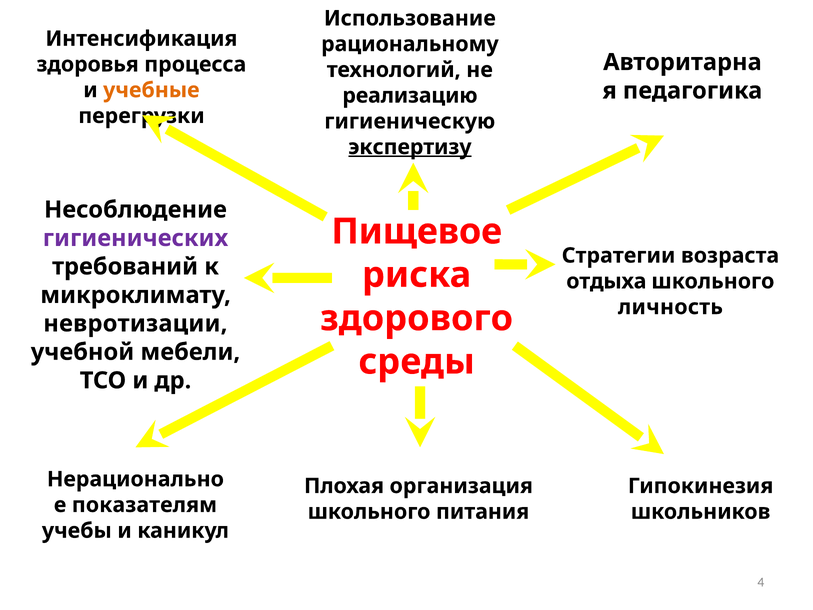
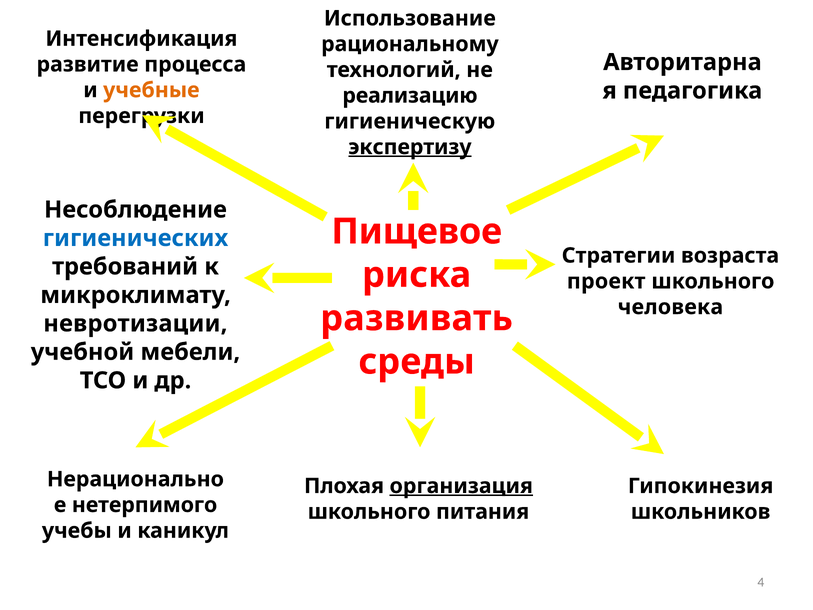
здоровья: здоровья -> развитие
гигиенических colour: purple -> blue
отдыха: отдыха -> проект
личность: личность -> человека
здорового: здорового -> развивать
организация underline: none -> present
показателям: показателям -> нетерпимого
